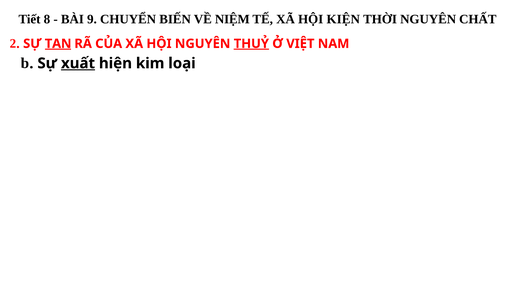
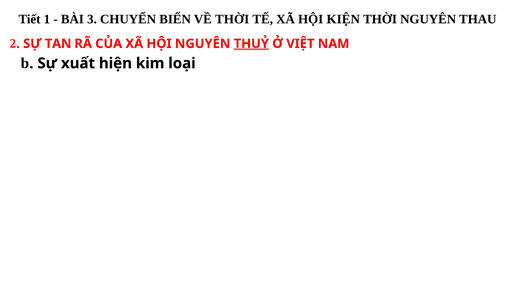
8: 8 -> 1
9: 9 -> 3
VỀ NIỆM: NIỆM -> THỜI
CHẤT: CHẤT -> THAU
TAN underline: present -> none
xuất underline: present -> none
